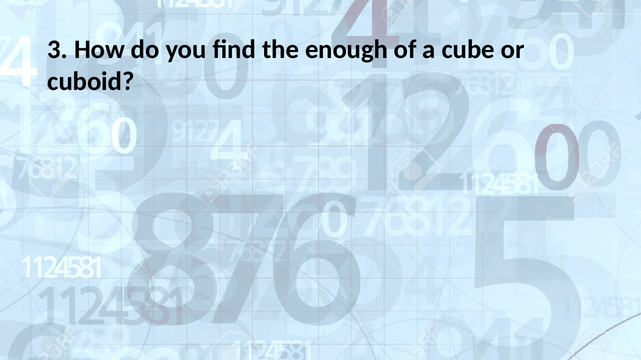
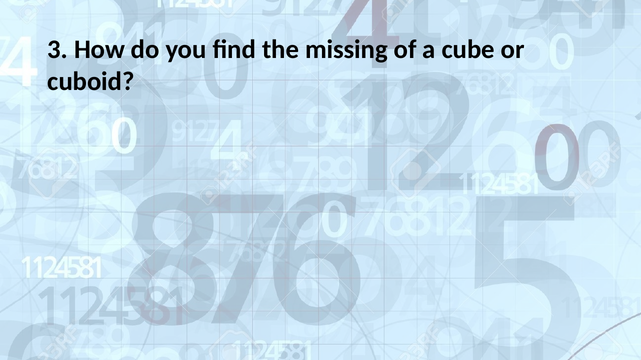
enough: enough -> missing
